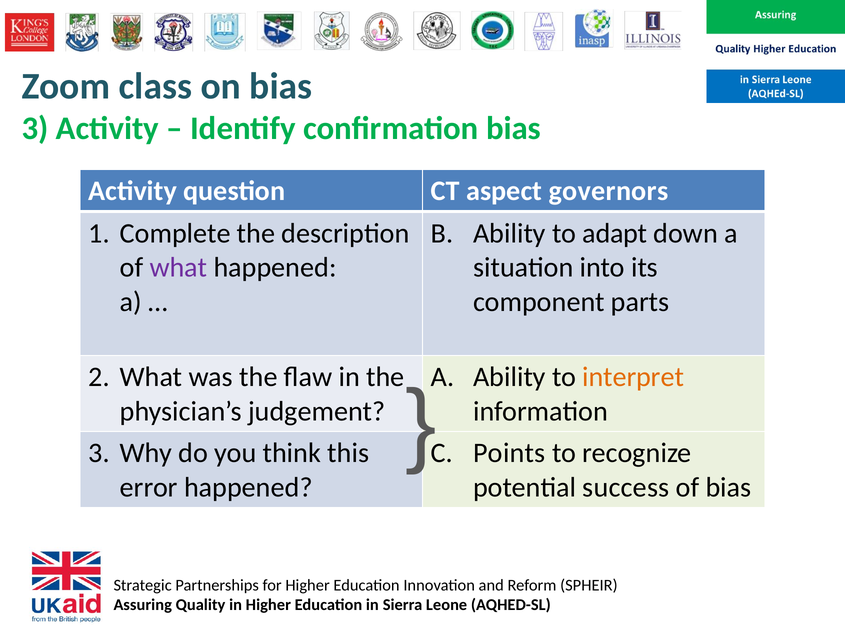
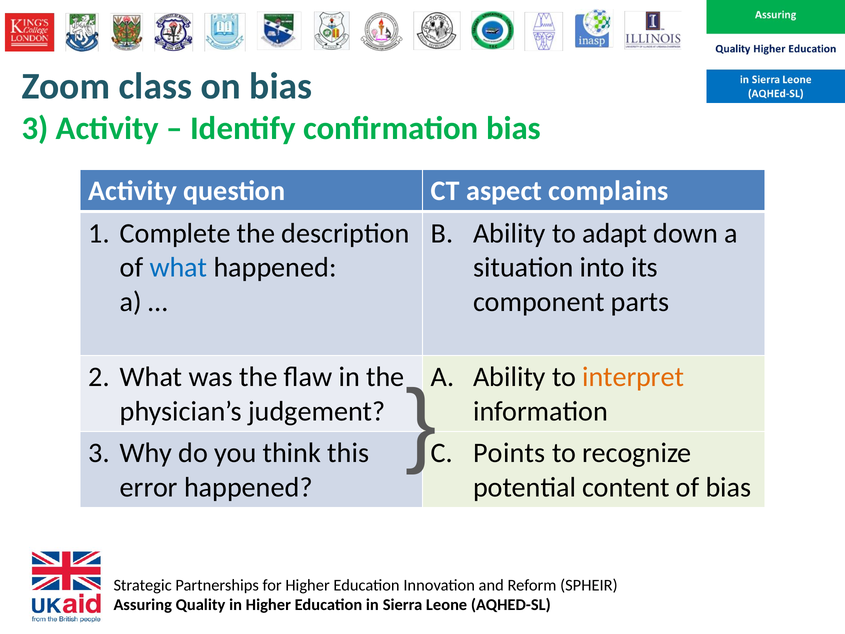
governors: governors -> complains
what at (179, 268) colour: purple -> blue
success: success -> content
